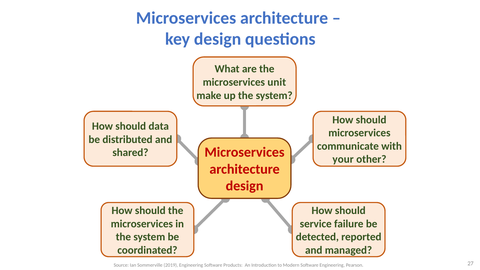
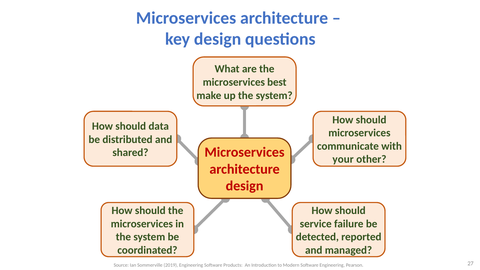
unit: unit -> best
